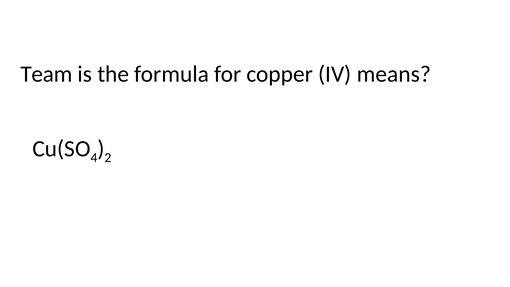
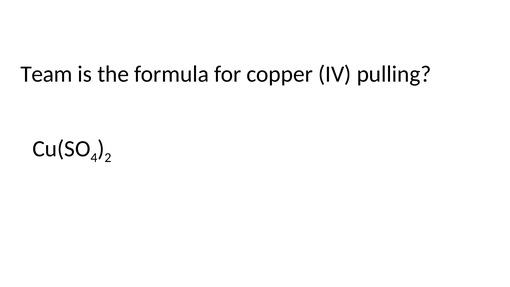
means: means -> pulling
